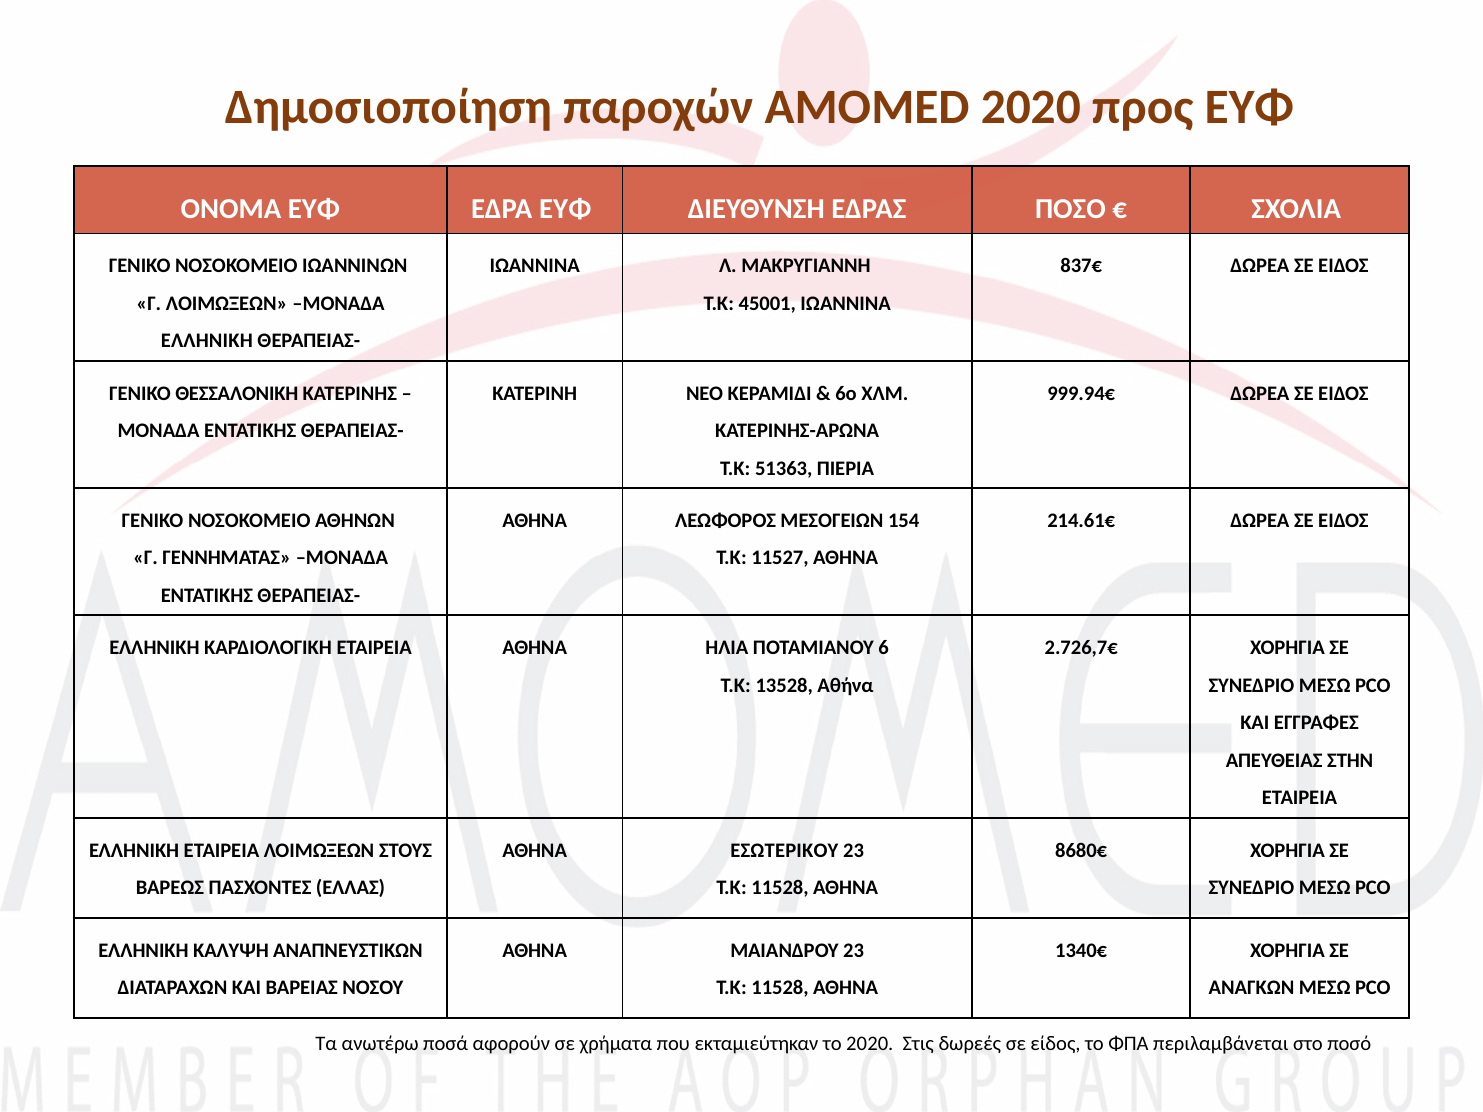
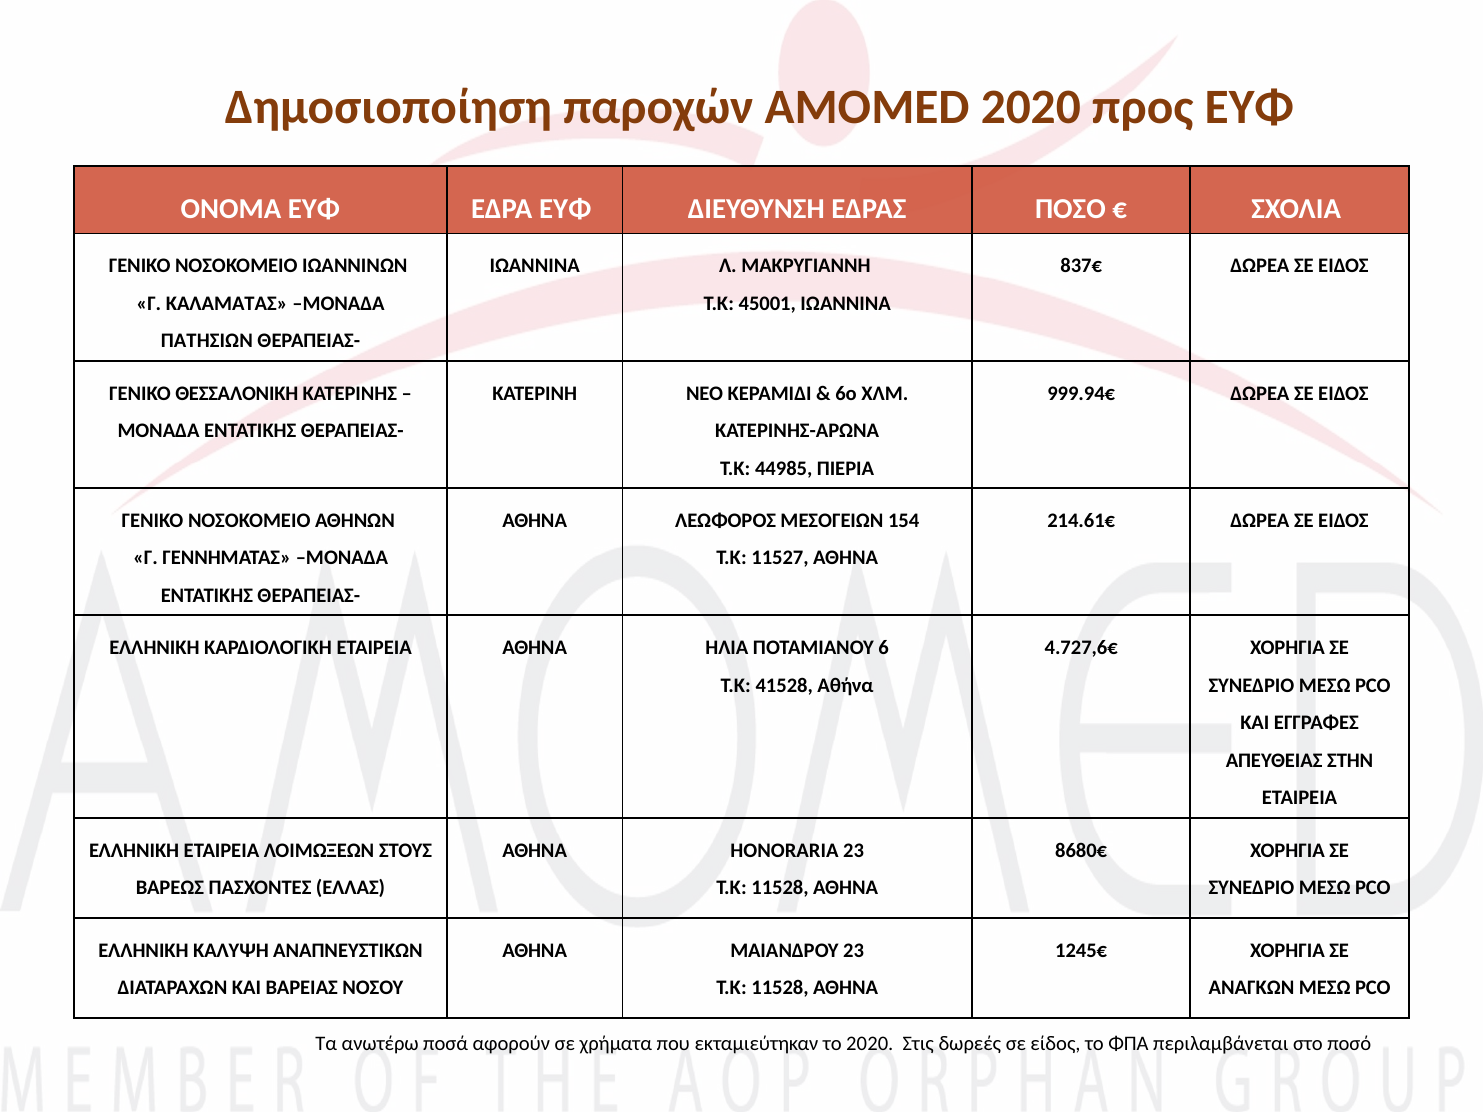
Γ ΛΟΙΜΩΞΕΩΝ: ΛΟΙΜΩΞΕΩΝ -> ΚΑΛΑΜΑΤΑΣ
ΕΛΛΗΝΙΚΗ at (207, 341): ΕΛΛΗΝΙΚΗ -> ΠΑΤΗΣΙΩΝ
51363: 51363 -> 44985
2.726,7€: 2.726,7€ -> 4.727,6€
13528: 13528 -> 41528
ΕΣΩΤΕΡΙΚΟΥ: ΕΣΩΤΕΡΙΚΟΥ -> HONORARIA
1340€: 1340€ -> 1245€
